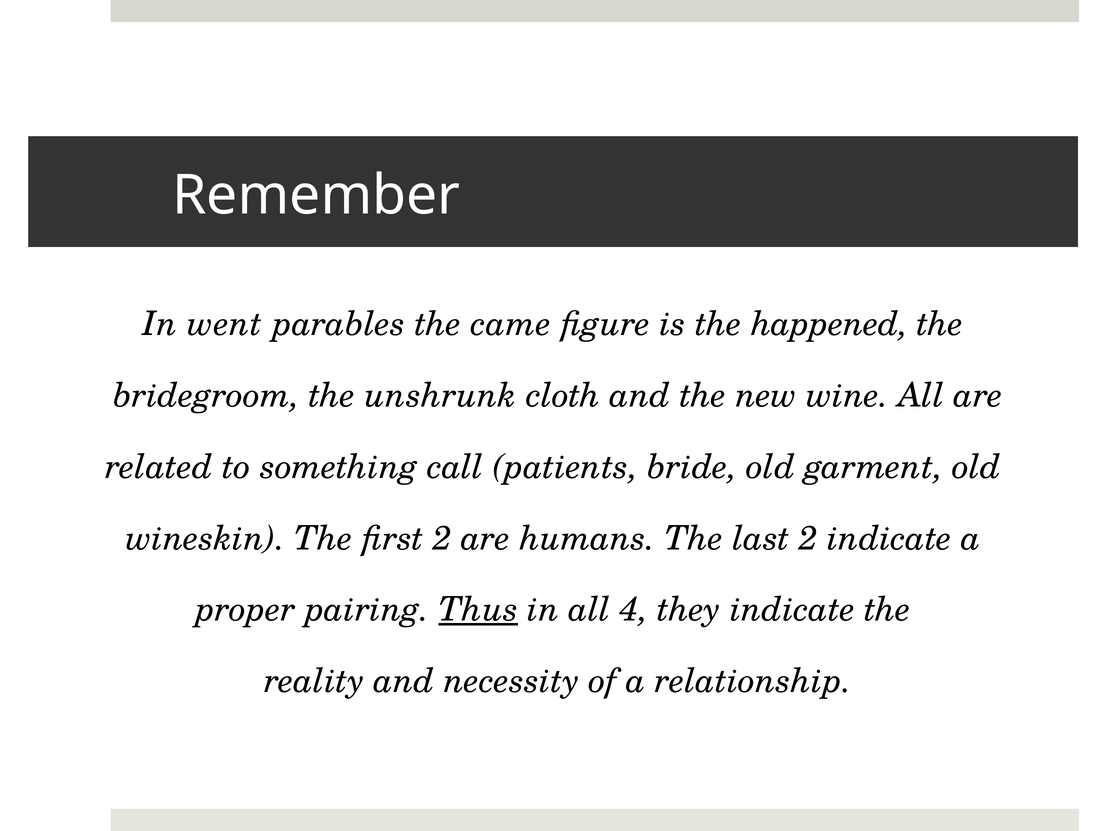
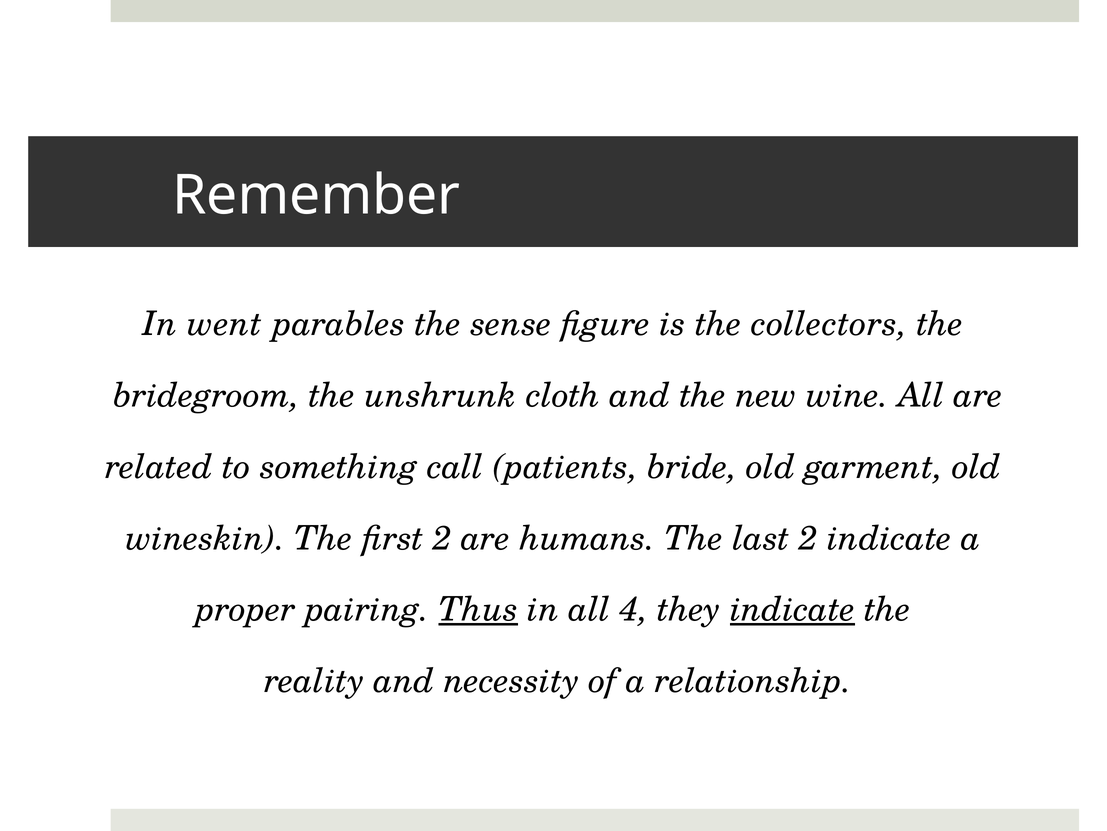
came: came -> sense
happened: happened -> collectors
indicate at (793, 609) underline: none -> present
